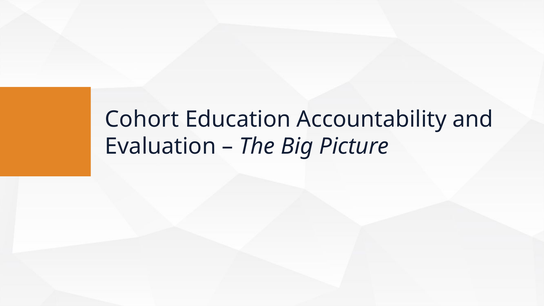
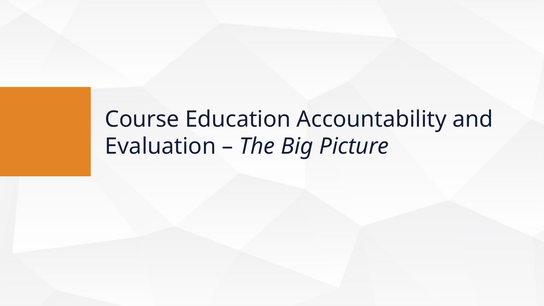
Cohort: Cohort -> Course
